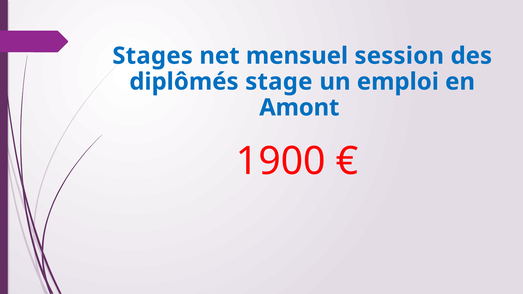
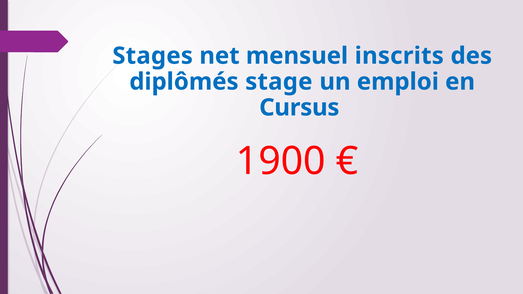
session: session -> inscrits
Amont: Amont -> Cursus
